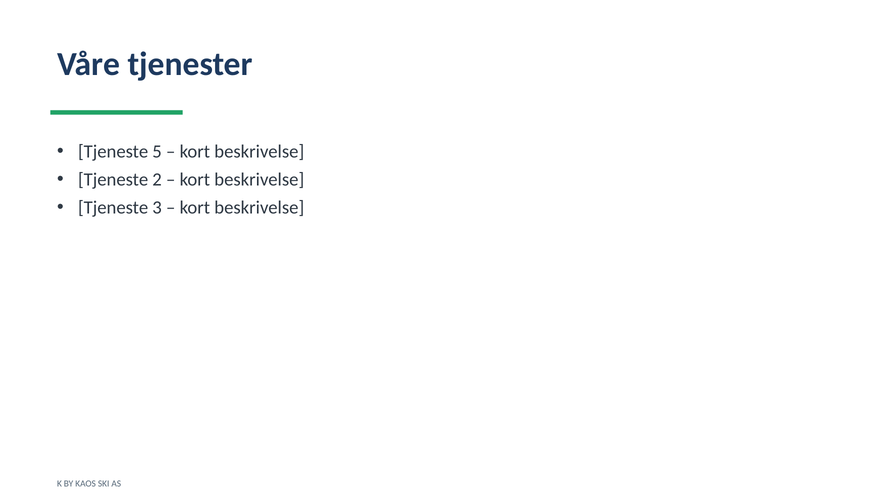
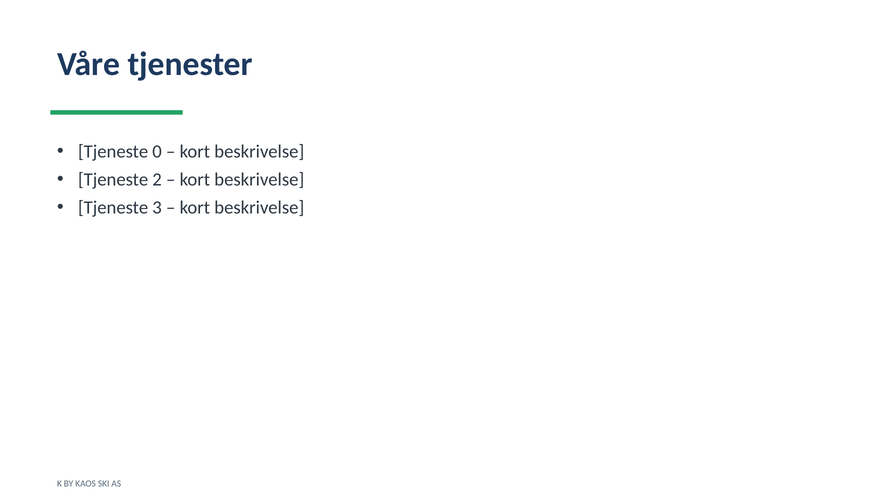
5: 5 -> 0
